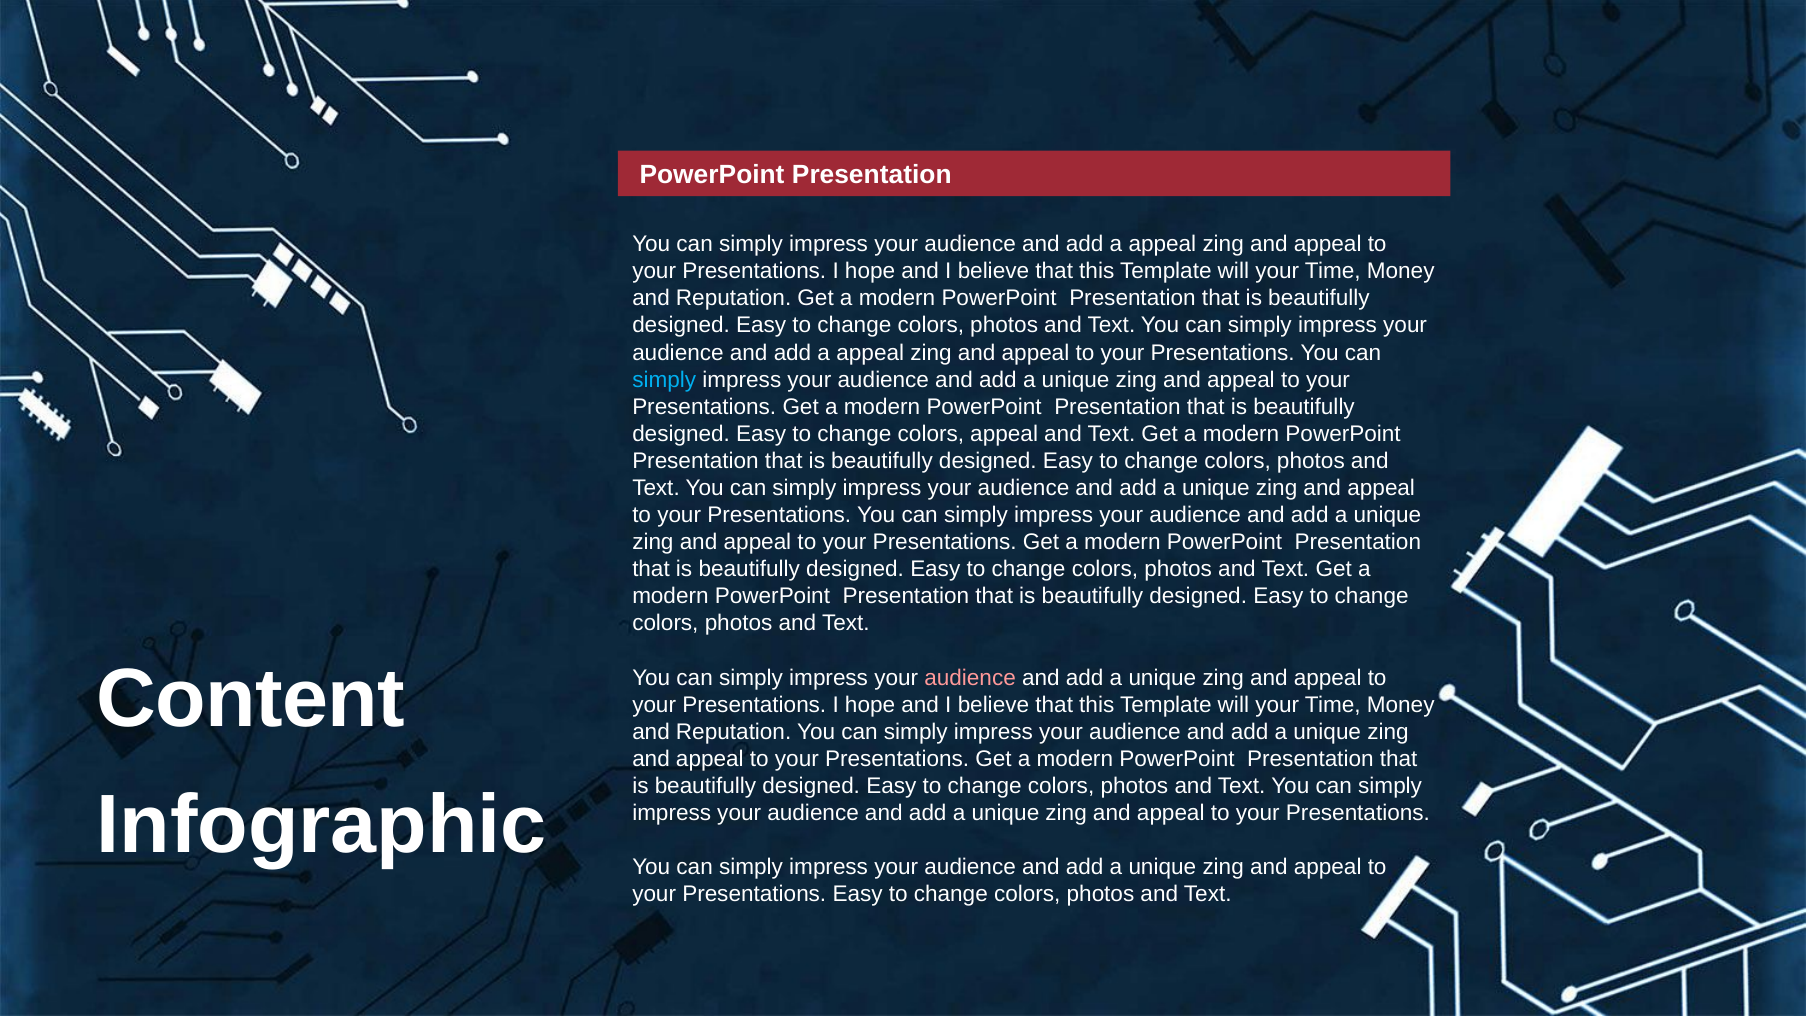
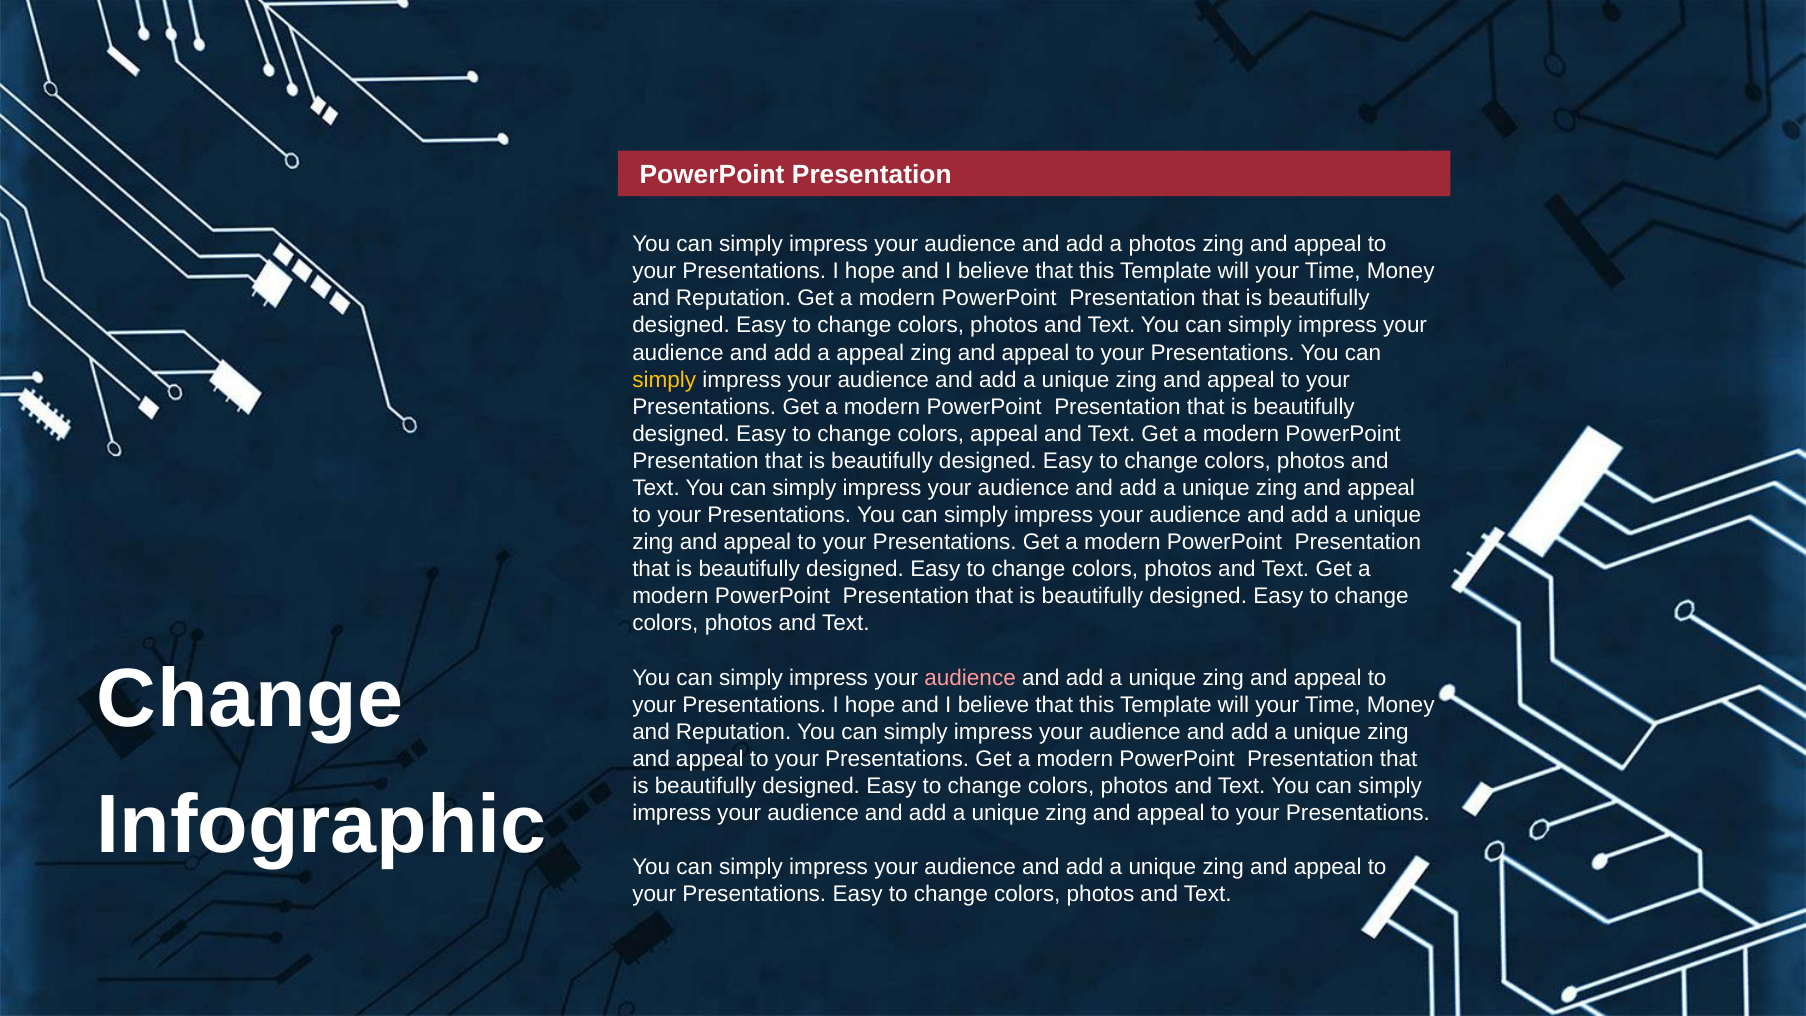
appeal at (1162, 244): appeal -> photos
simply at (664, 380) colour: light blue -> yellow
Content at (251, 699): Content -> Change
